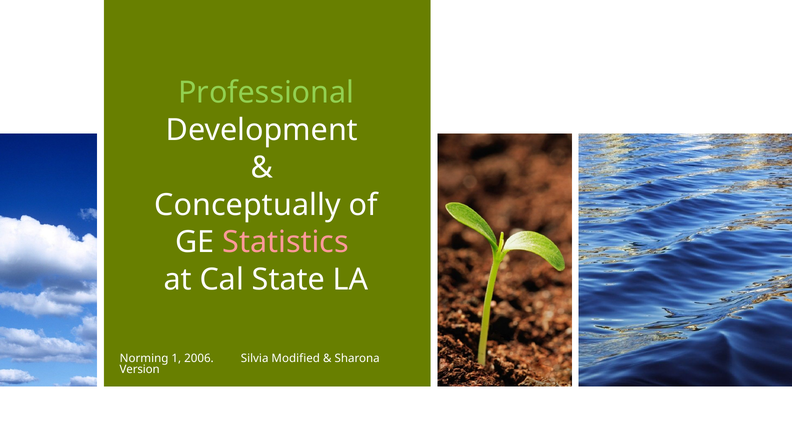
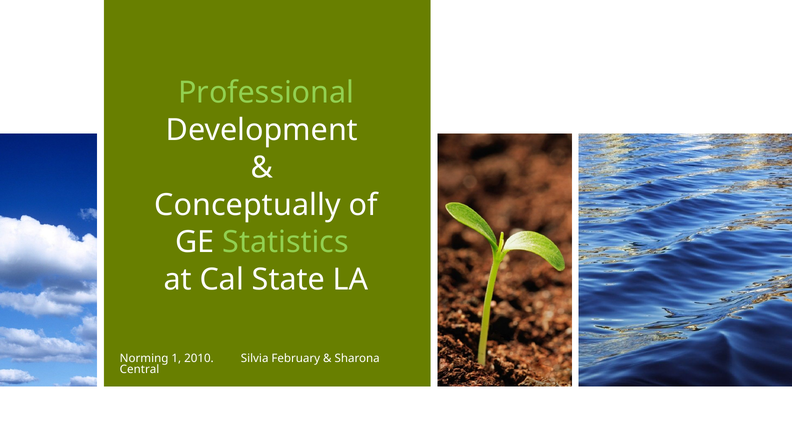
Statistics colour: pink -> light green
2006: 2006 -> 2010
Modified: Modified -> February
Version: Version -> Central
